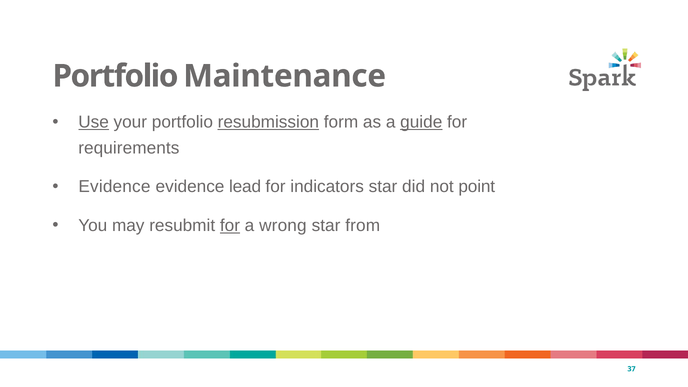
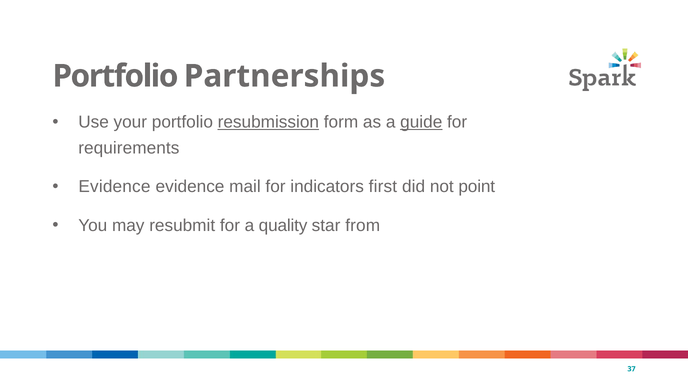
Maintenance: Maintenance -> Partnerships
Use underline: present -> none
lead: lead -> mail
indicators star: star -> first
for at (230, 225) underline: present -> none
wrong: wrong -> quality
